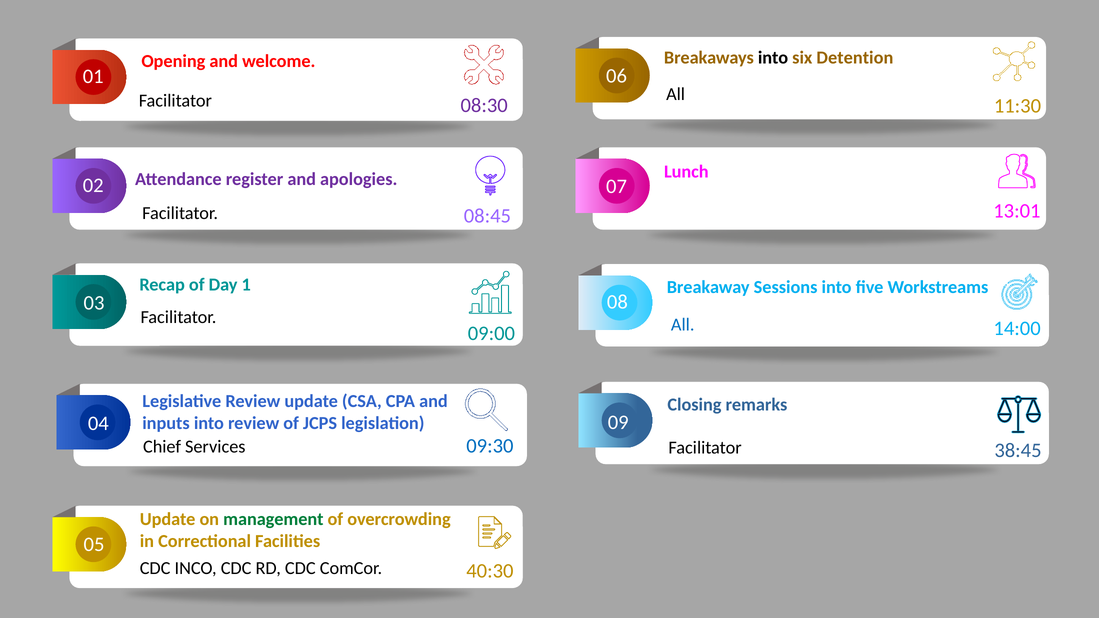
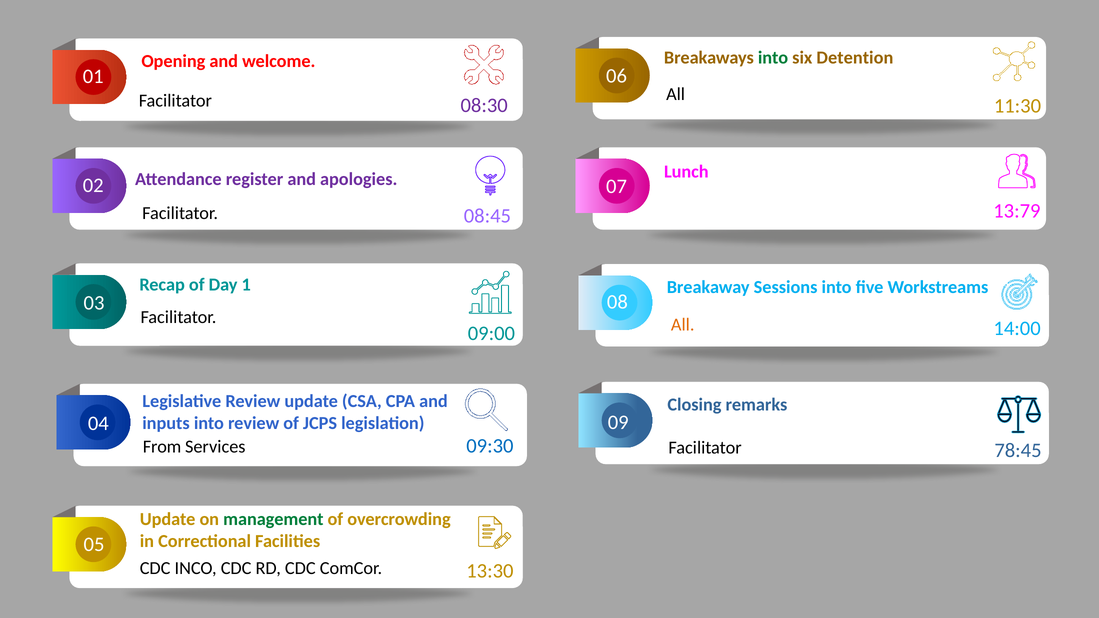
into at (773, 58) colour: black -> green
13:01: 13:01 -> 13:79
All at (683, 325) colour: blue -> orange
Chief: Chief -> From
38:45: 38:45 -> 78:45
40:30: 40:30 -> 13:30
